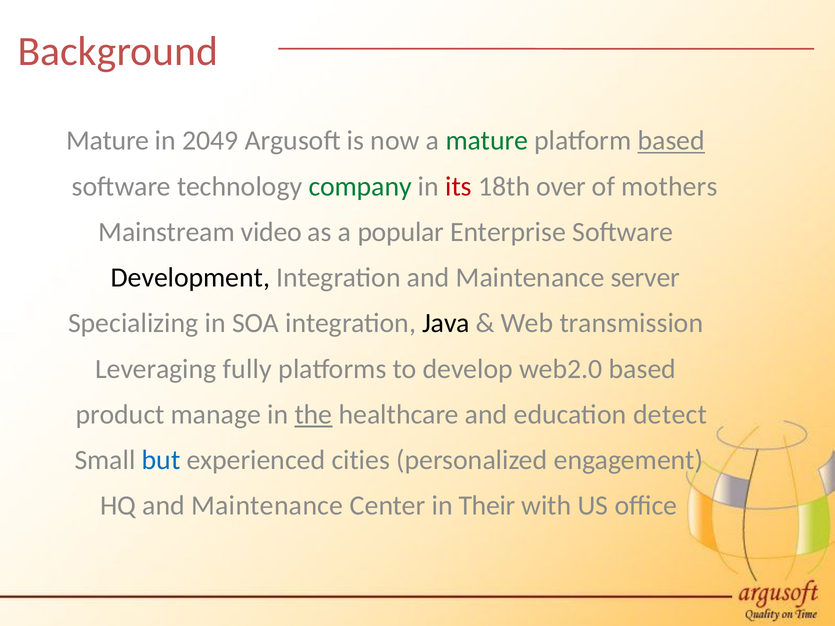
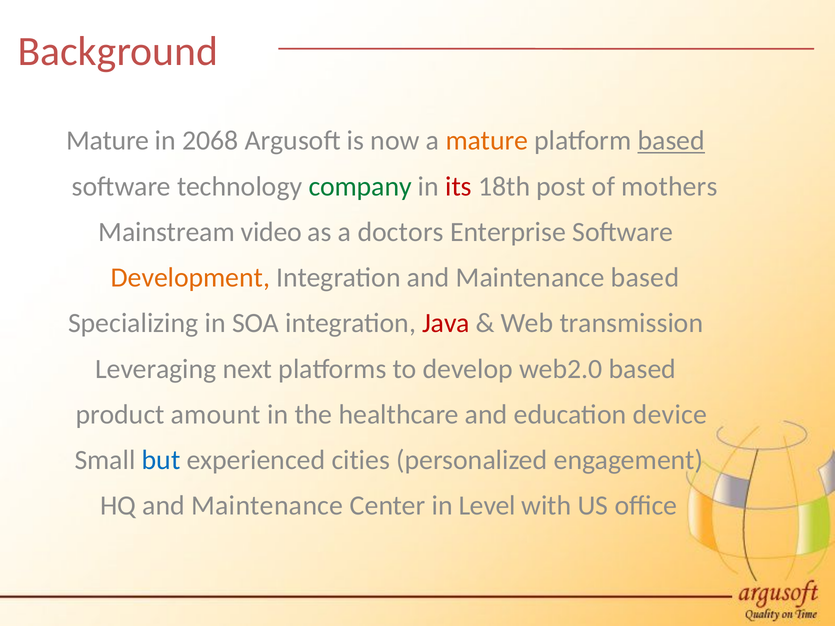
2049: 2049 -> 2068
mature at (487, 141) colour: green -> orange
over: over -> post
popular: popular -> doctors
Development colour: black -> orange
Maintenance server: server -> based
Java colour: black -> red
fully: fully -> next
manage: manage -> amount
the underline: present -> none
detect: detect -> device
Their: Their -> Level
